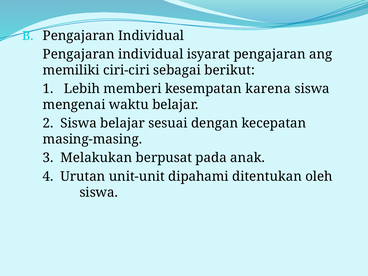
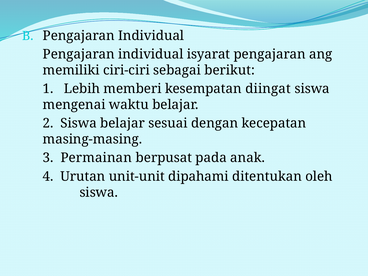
karena: karena -> diingat
Melakukan: Melakukan -> Permainan
